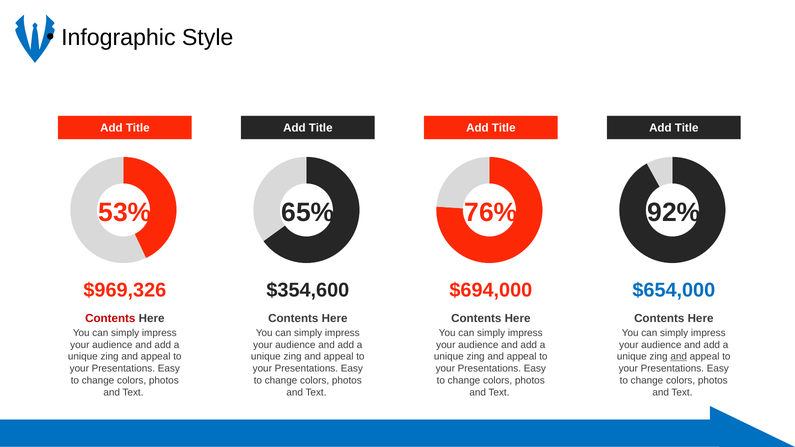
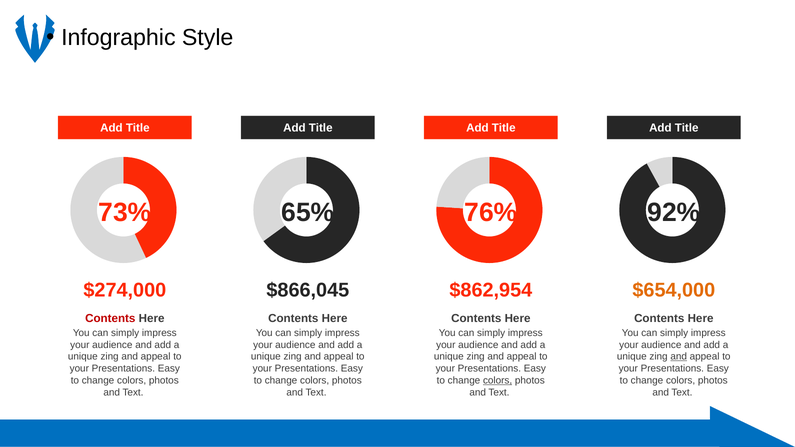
53%: 53% -> 73%
$969,326: $969,326 -> $274,000
$354,600: $354,600 -> $866,045
$694,000: $694,000 -> $862,954
$654,000 colour: blue -> orange
colors at (498, 381) underline: none -> present
